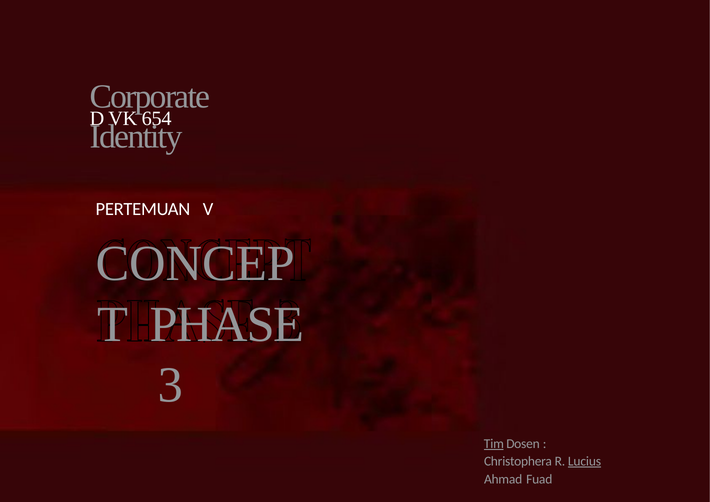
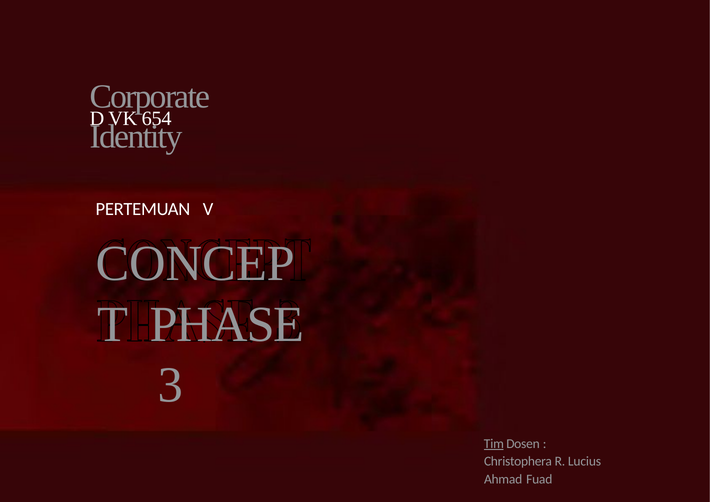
Lucius underline: present -> none
